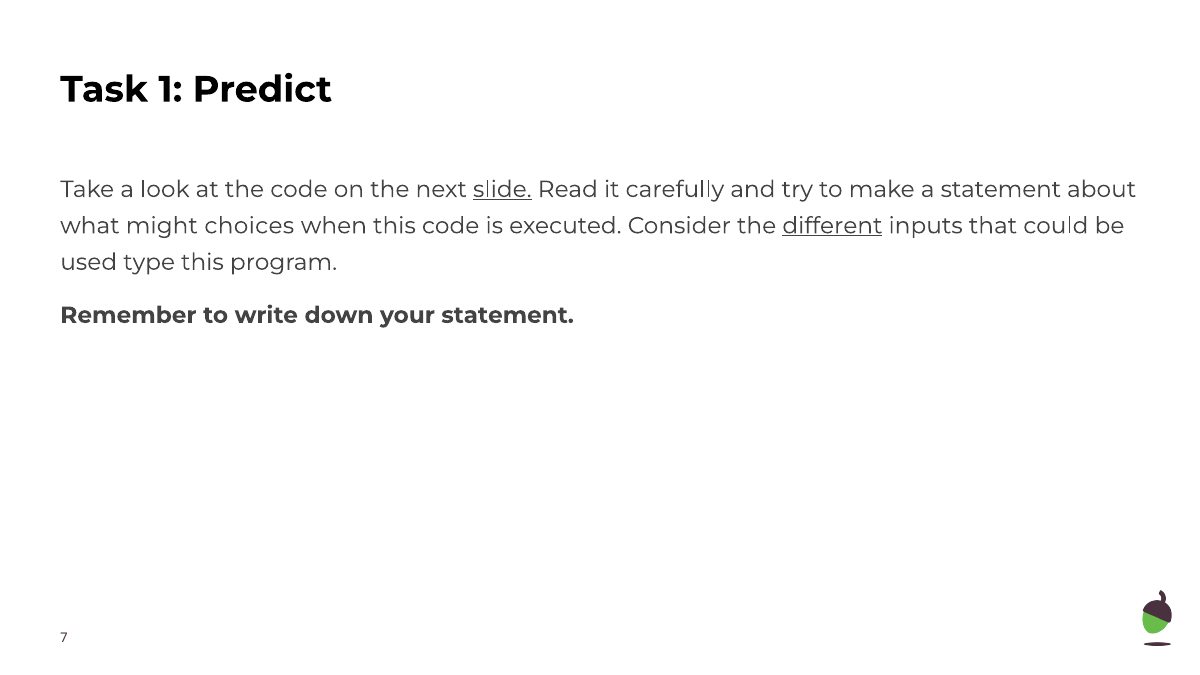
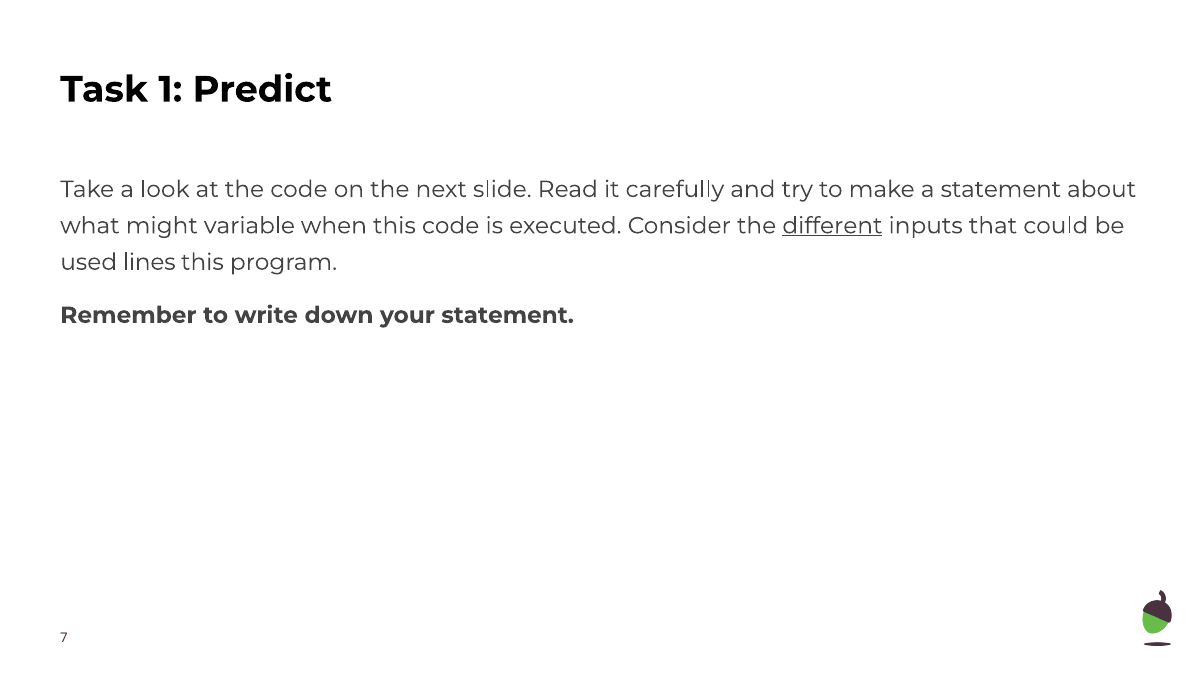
slide underline: present -> none
choices: choices -> variable
type: type -> lines
